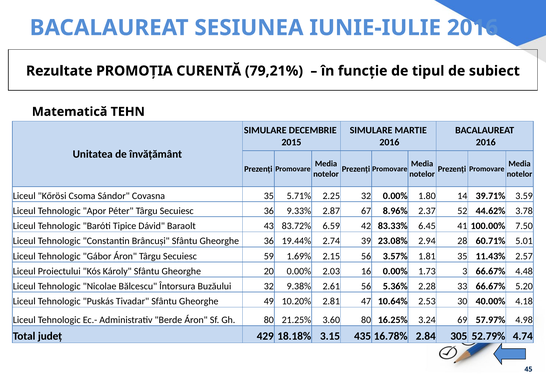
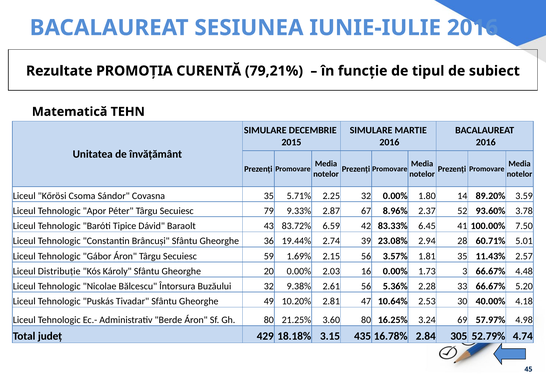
39.71%: 39.71% -> 89.20%
Secuiesc 36: 36 -> 79
44.62%: 44.62% -> 93.60%
Proiectului: Proiectului -> Distribuție
